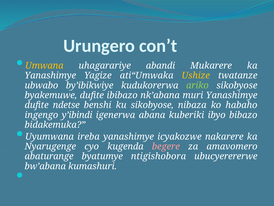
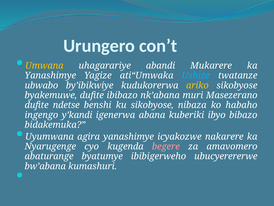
Ushize colour: yellow -> light blue
ariko colour: light green -> yellow
muri Yanashimye: Yanashimye -> Masezerano
y’ibindi: y’ibindi -> y’kandi
ireba: ireba -> agira
ntigishobora: ntigishobora -> ibibigerweho
